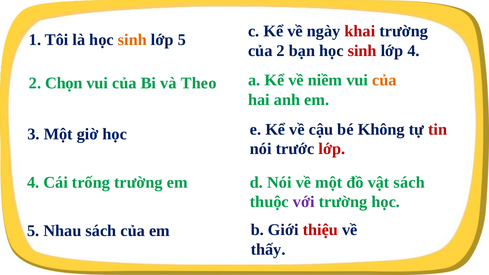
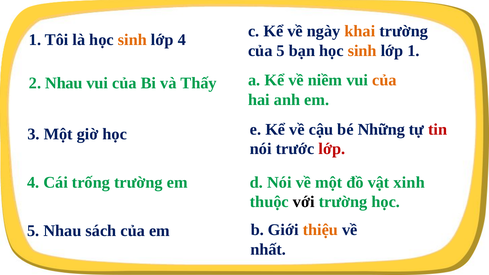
khai colour: red -> orange
lớp 5: 5 -> 4
của 2: 2 -> 5
sinh at (362, 51) colour: red -> orange
lớp 4: 4 -> 1
2 Chọn: Chọn -> Nhau
Theo: Theo -> Thấy
Không: Không -> Những
vật sách: sách -> xinh
với colour: purple -> black
thiệu colour: red -> orange
thấy: thấy -> nhất
